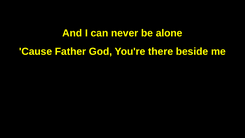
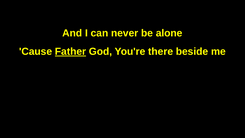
Father underline: none -> present
